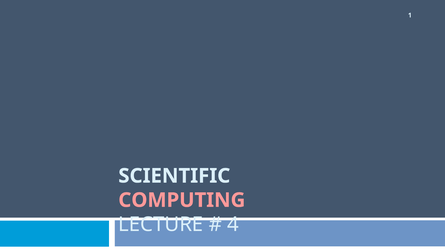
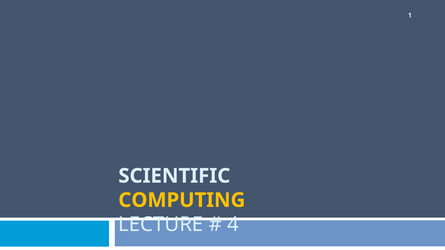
COMPUTING colour: pink -> yellow
